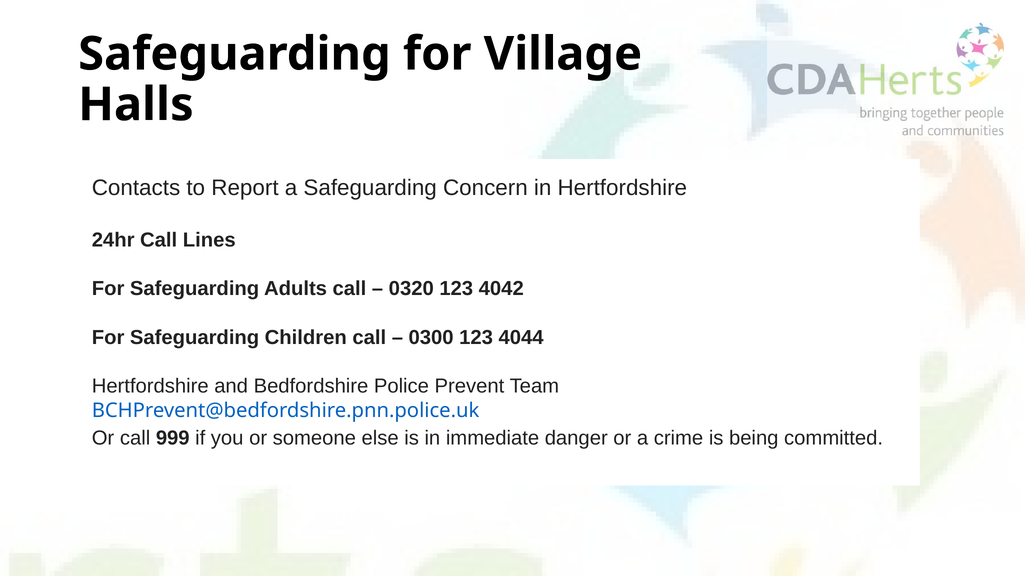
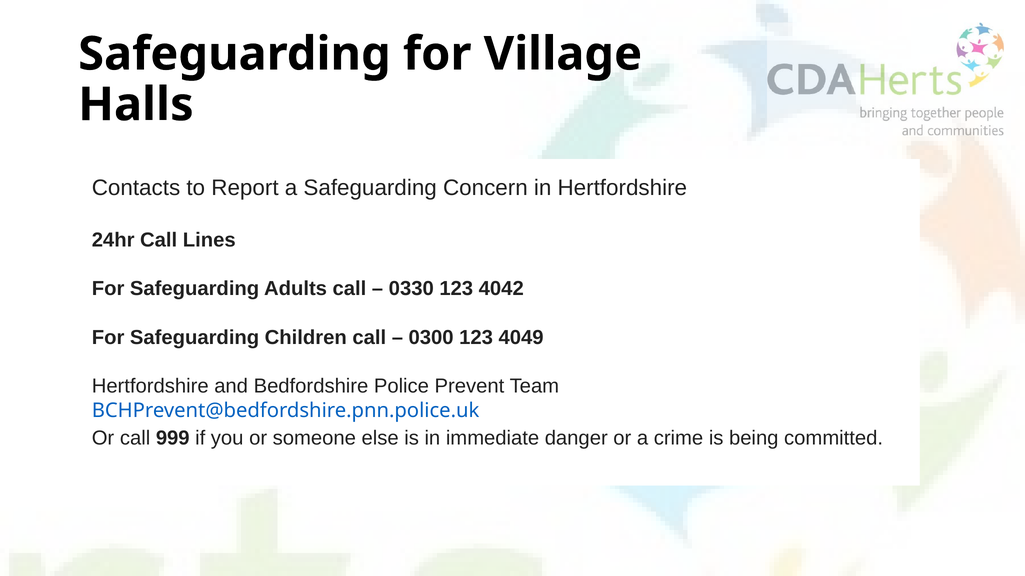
0320: 0320 -> 0330
4044: 4044 -> 4049
